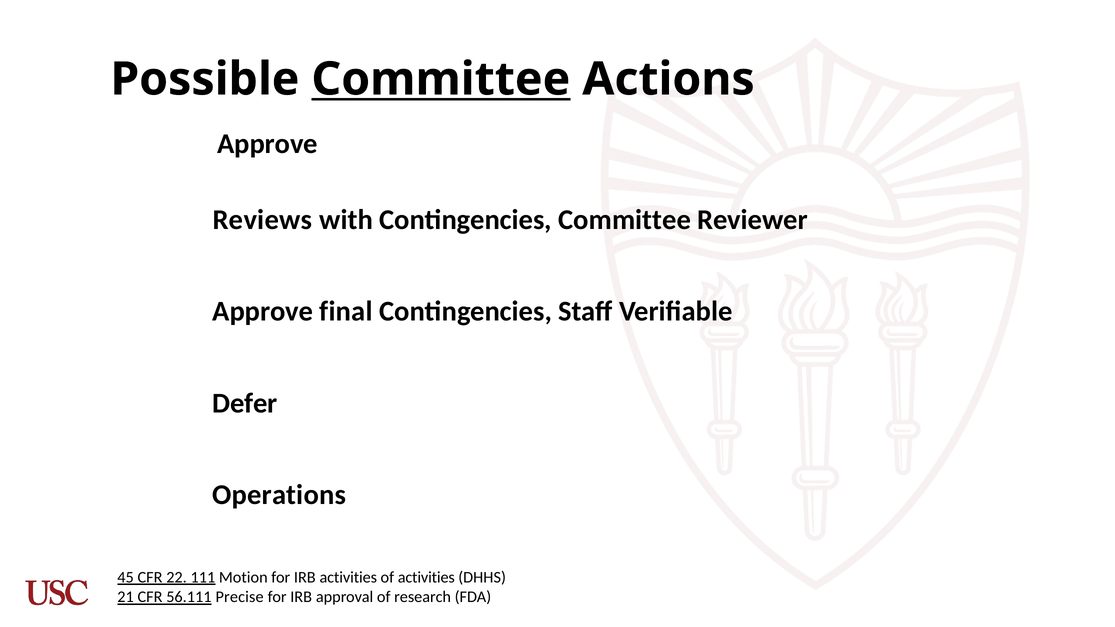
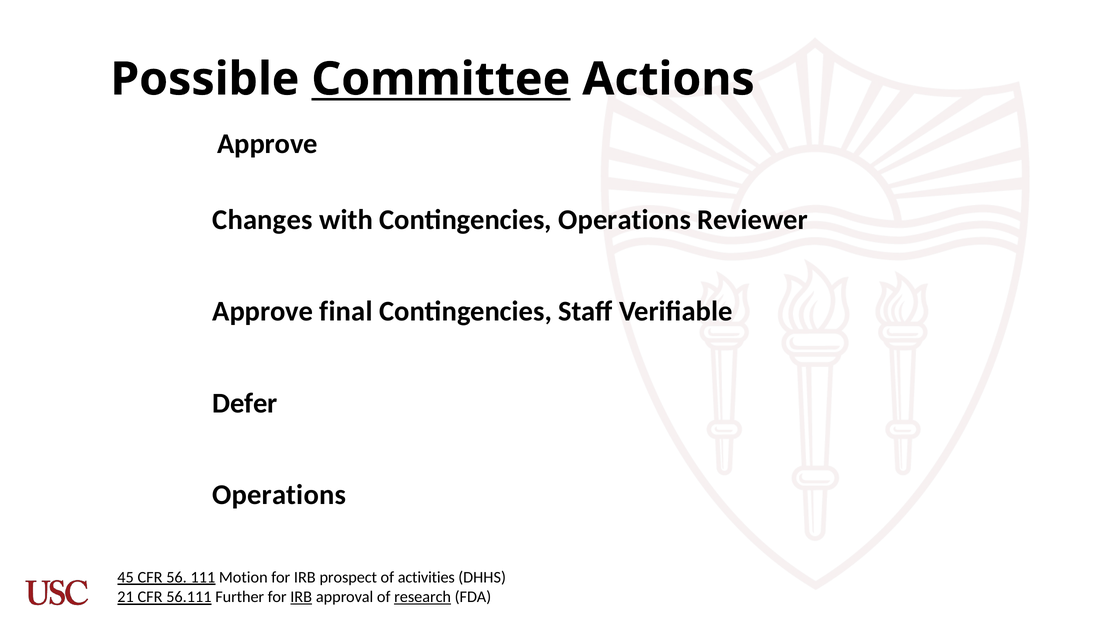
Reviews: Reviews -> Changes
Contingencies Committee: Committee -> Operations
22: 22 -> 56
IRB activities: activities -> prospect
Precise: Precise -> Further
IRB at (301, 597) underline: none -> present
research underline: none -> present
